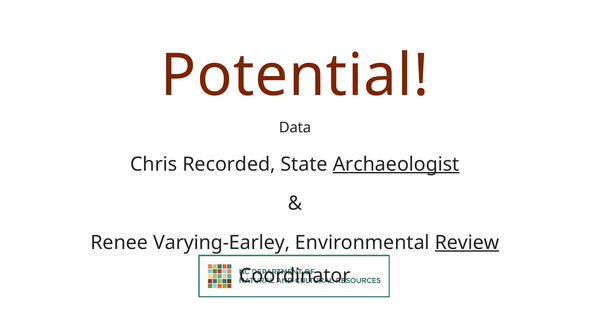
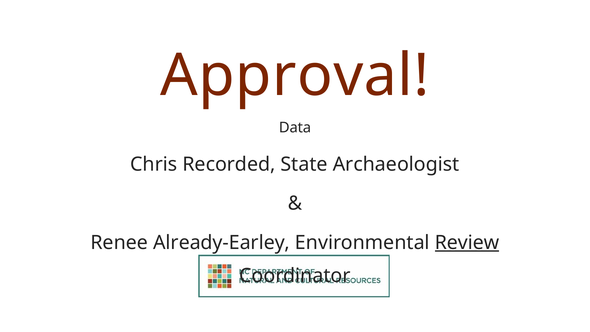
Potential: Potential -> Approval
Archaeologist underline: present -> none
Varying-Earley: Varying-Earley -> Already-Earley
